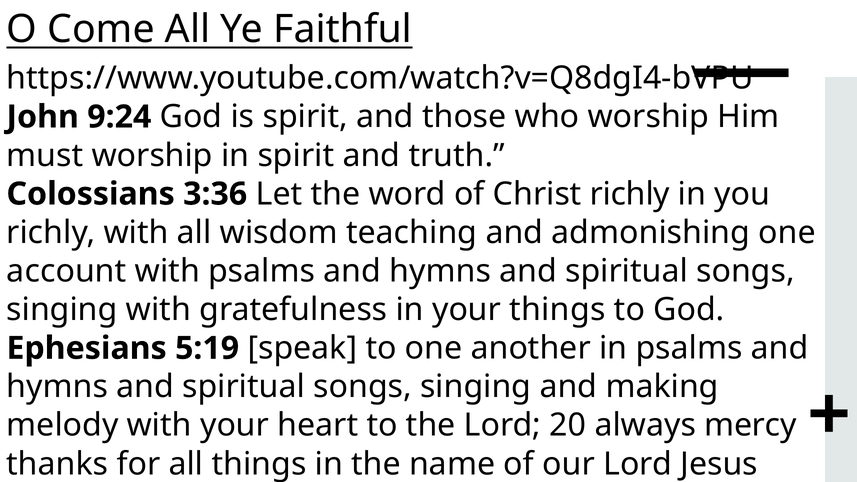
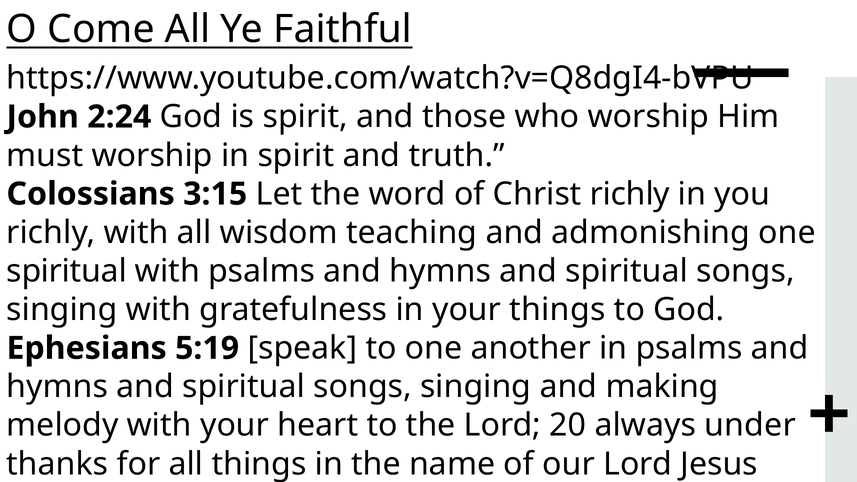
9:24: 9:24 -> 2:24
3:36: 3:36 -> 3:15
account at (66, 271): account -> spiritual
mercy: mercy -> under
